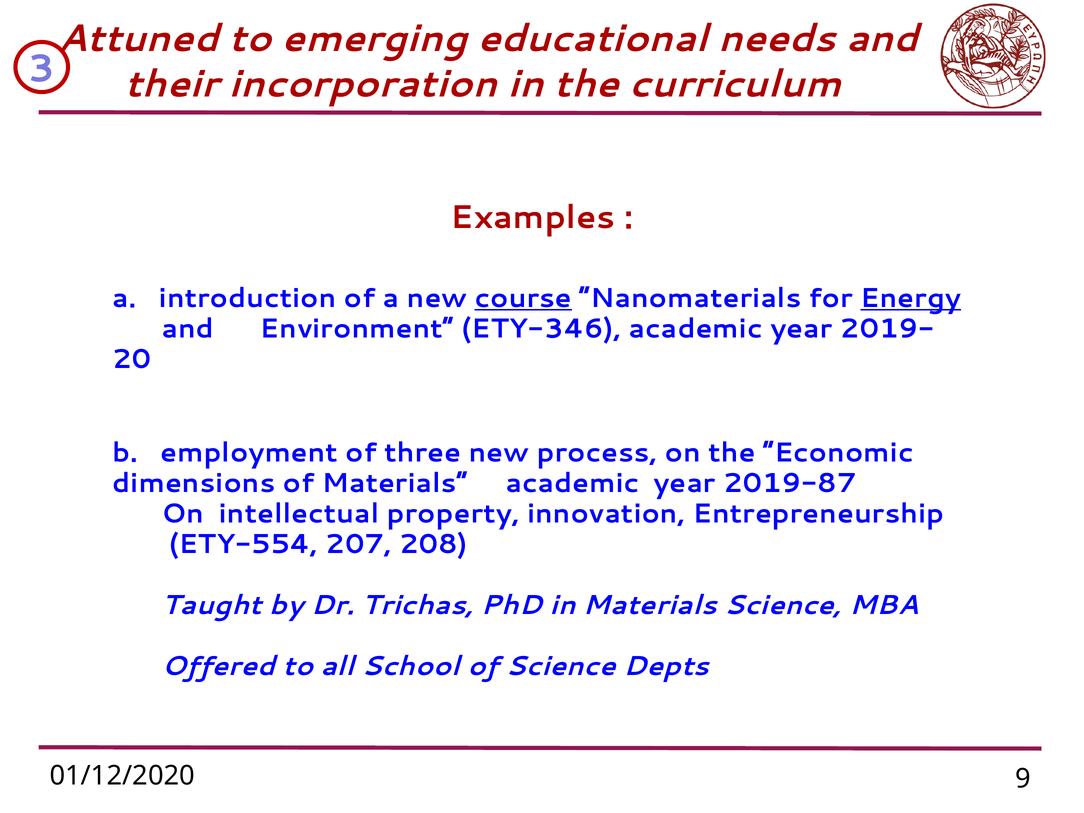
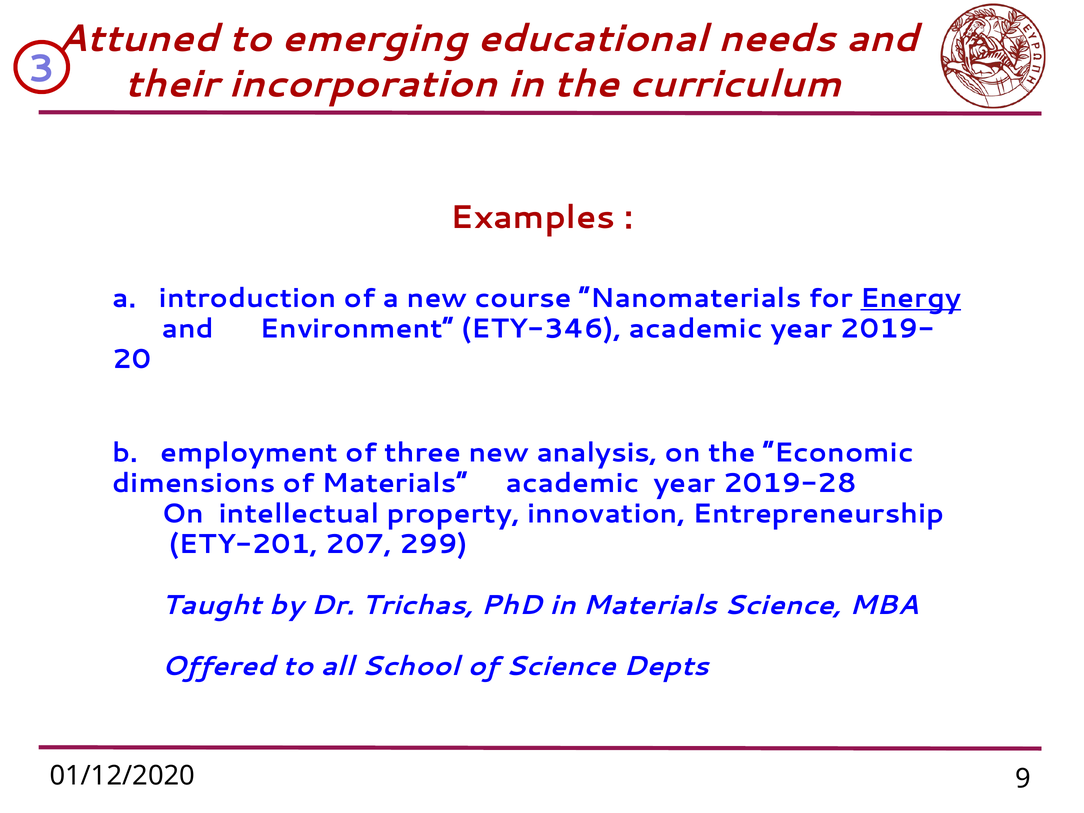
course underline: present -> none
process: process -> analysis
2019-87: 2019-87 -> 2019-28
ETY-554: ETY-554 -> ETY-201
208: 208 -> 299
